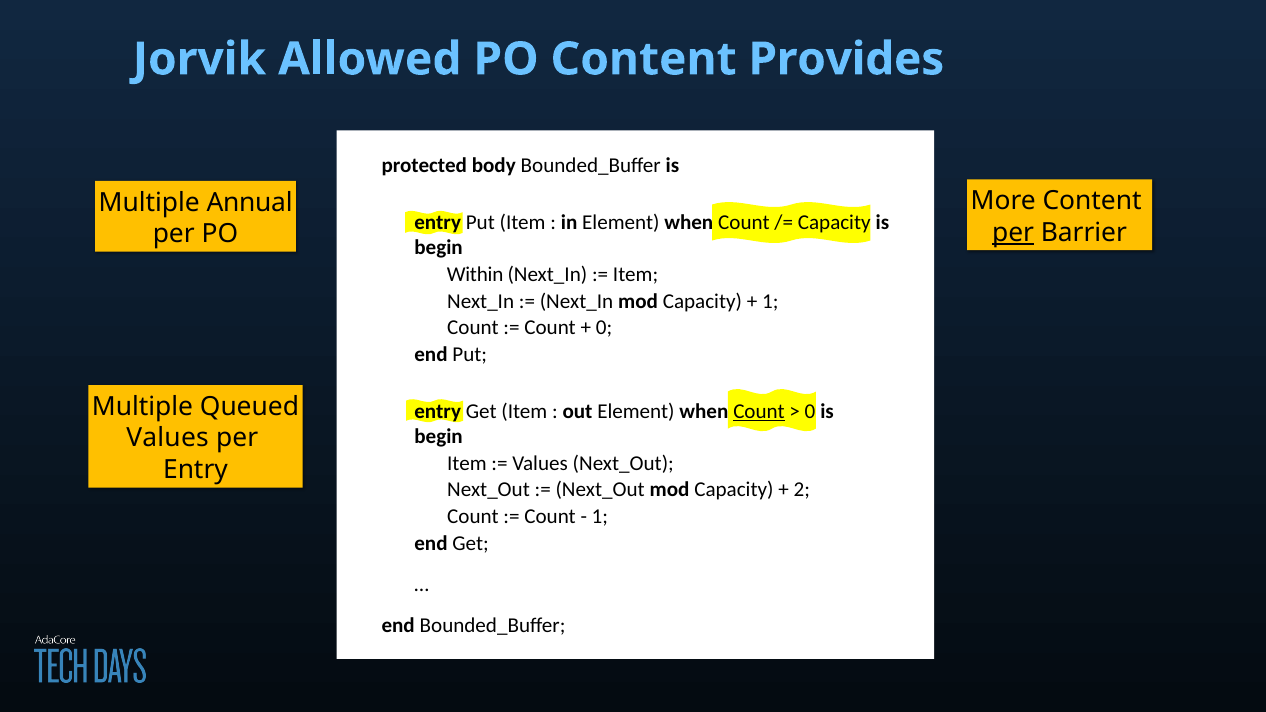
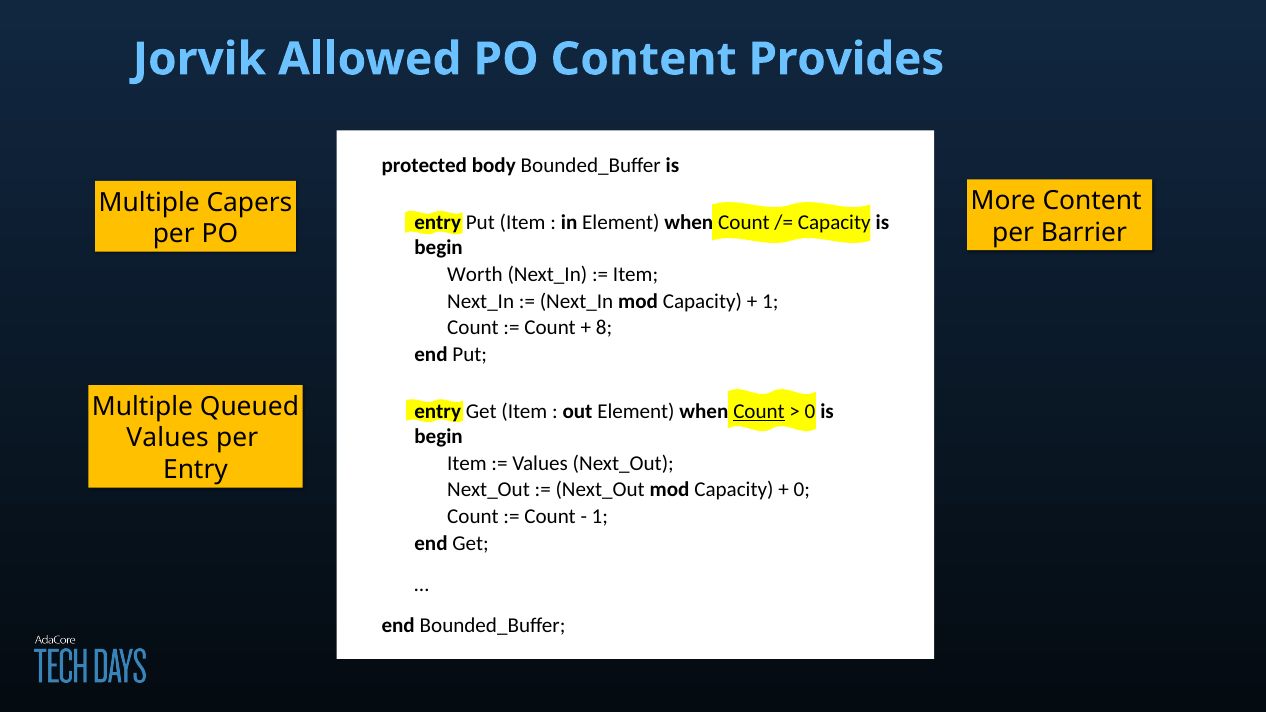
Annual: Annual -> Capers
per at (1013, 232) underline: present -> none
Within: Within -> Worth
0 at (604, 328): 0 -> 8
2 at (802, 490): 2 -> 0
